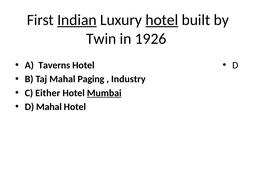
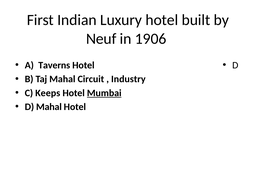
Indian underline: present -> none
hotel at (162, 20) underline: present -> none
Twin: Twin -> Neuf
1926: 1926 -> 1906
Paging: Paging -> Circuit
Either: Either -> Keeps
